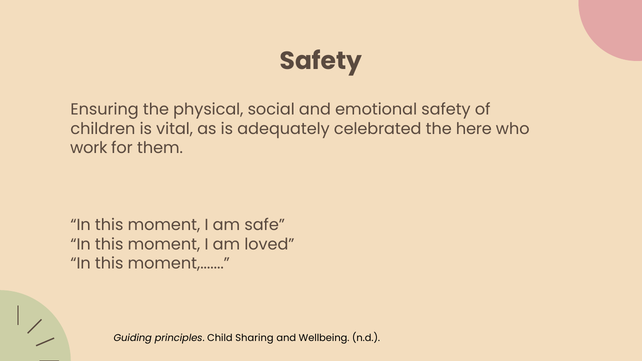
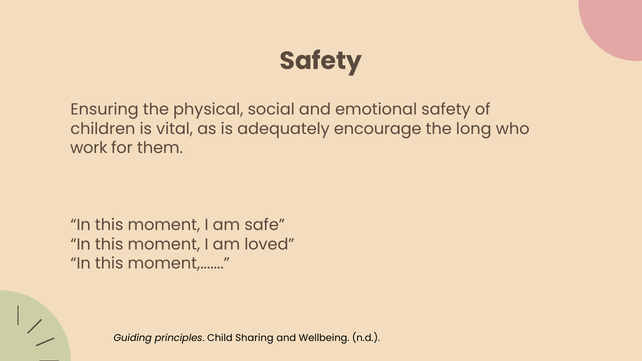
celebrated: celebrated -> encourage
here: here -> long
